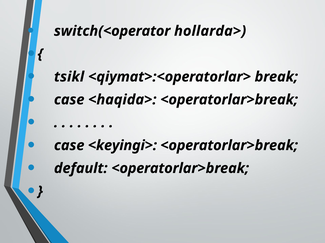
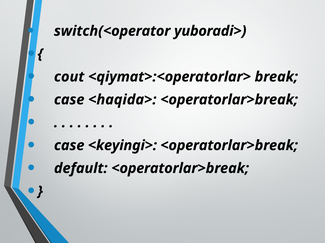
hollarda>: hollarda> -> yubоrаdi>
tsikl: tsikl -> cout
